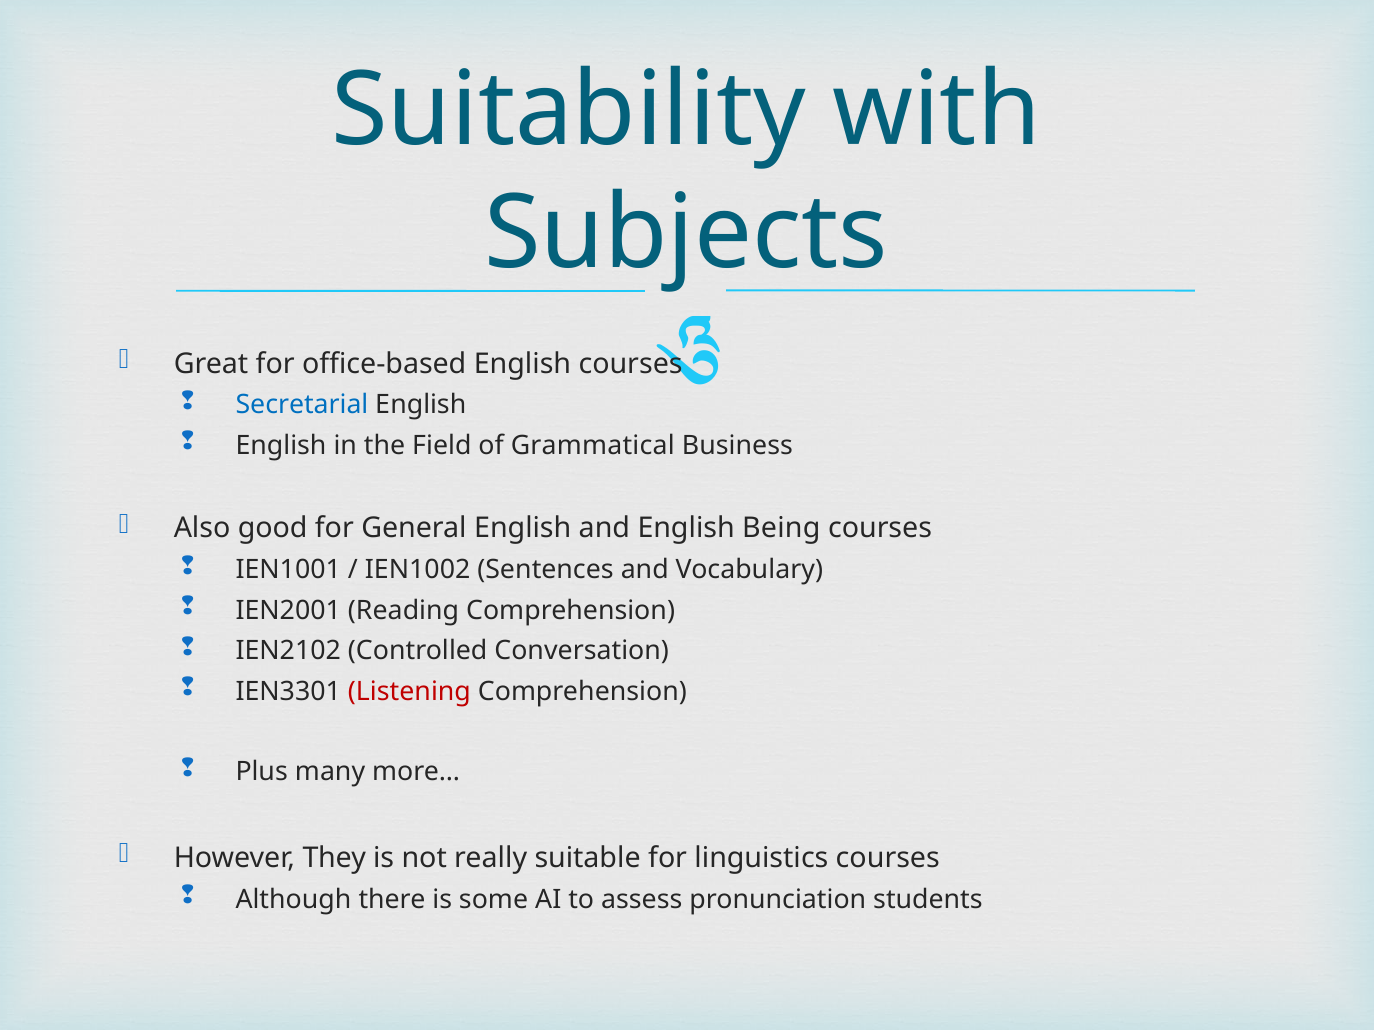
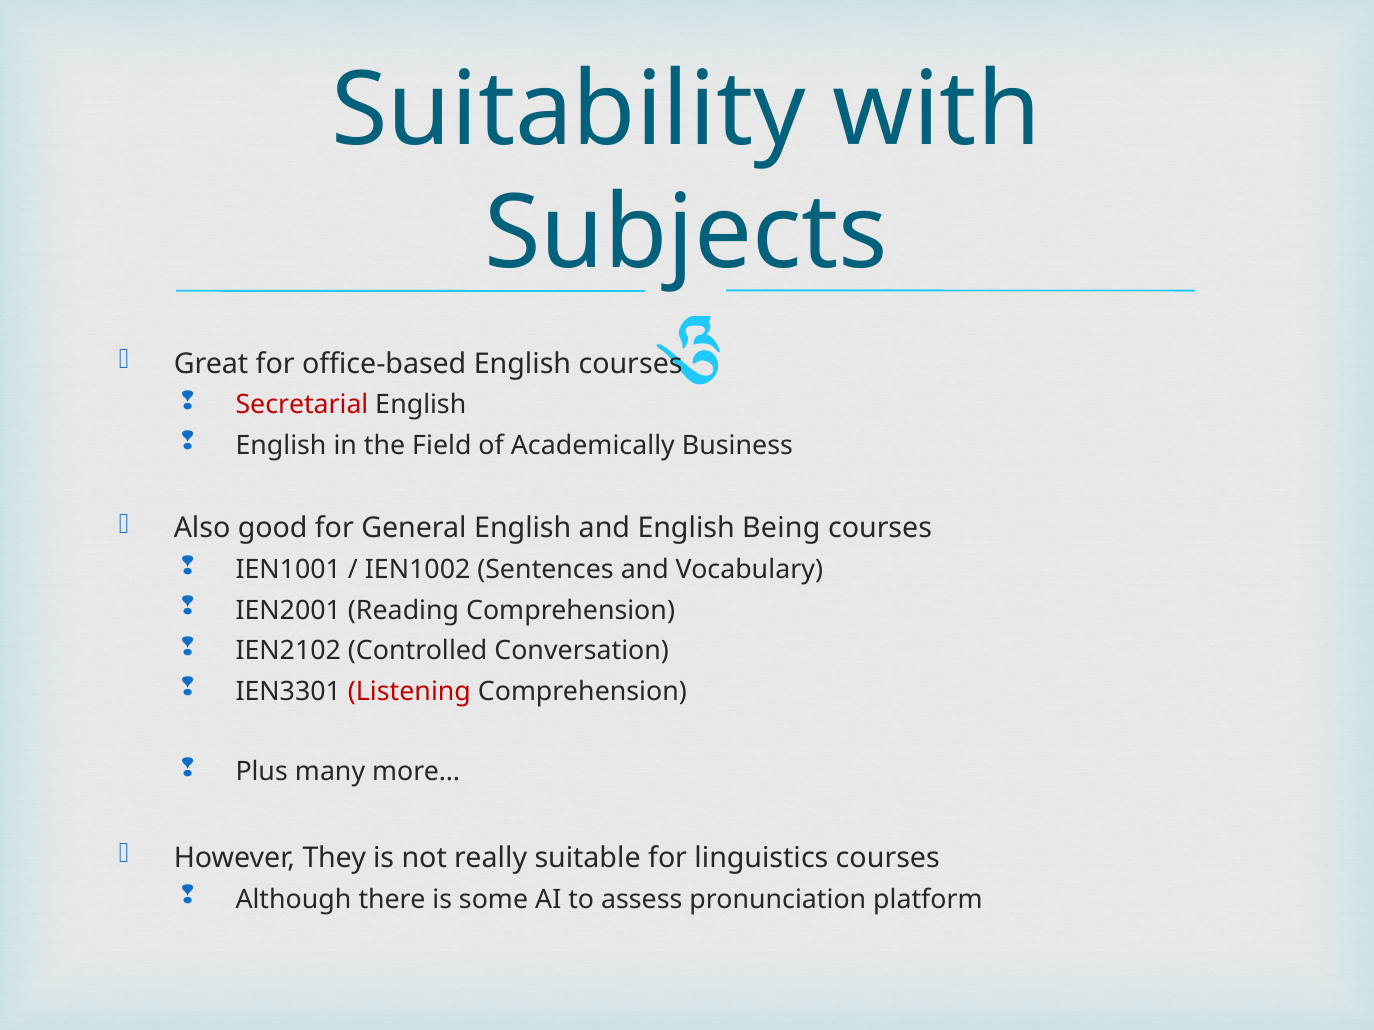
Secretarial colour: blue -> red
Grammatical: Grammatical -> Academically
students: students -> platform
